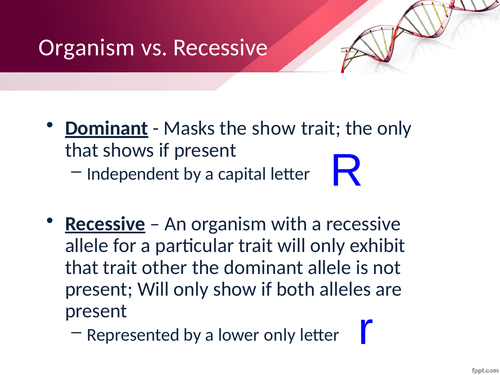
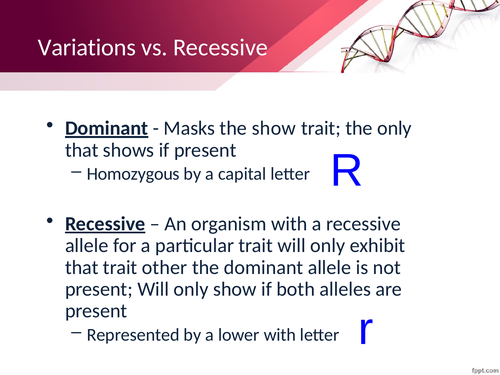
Organism at (87, 48): Organism -> Variations
Independent: Independent -> Homozygous
lower only: only -> with
